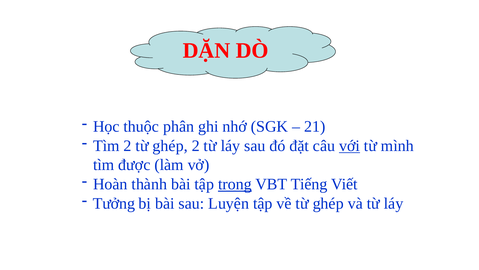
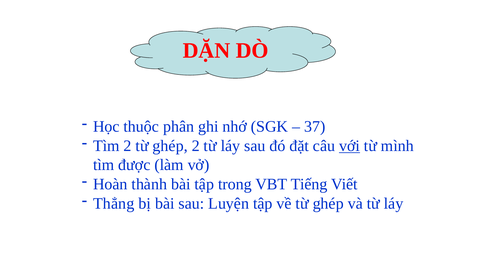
21: 21 -> 37
trong underline: present -> none
Tưởng: Tưởng -> Thẳng
